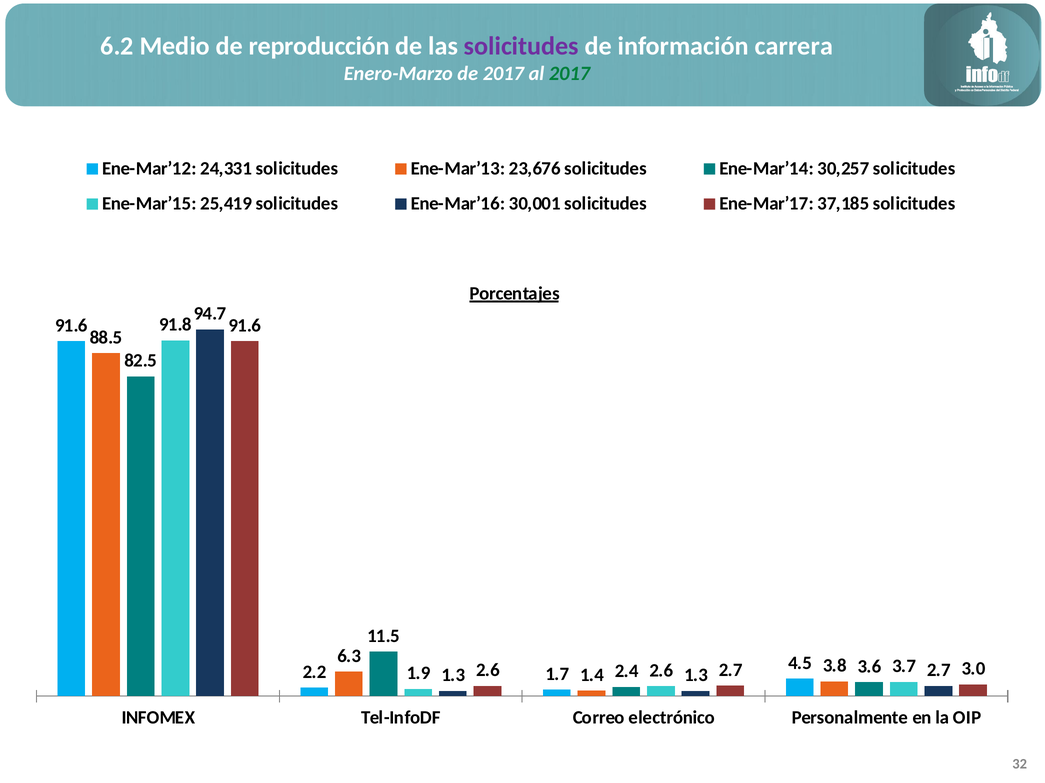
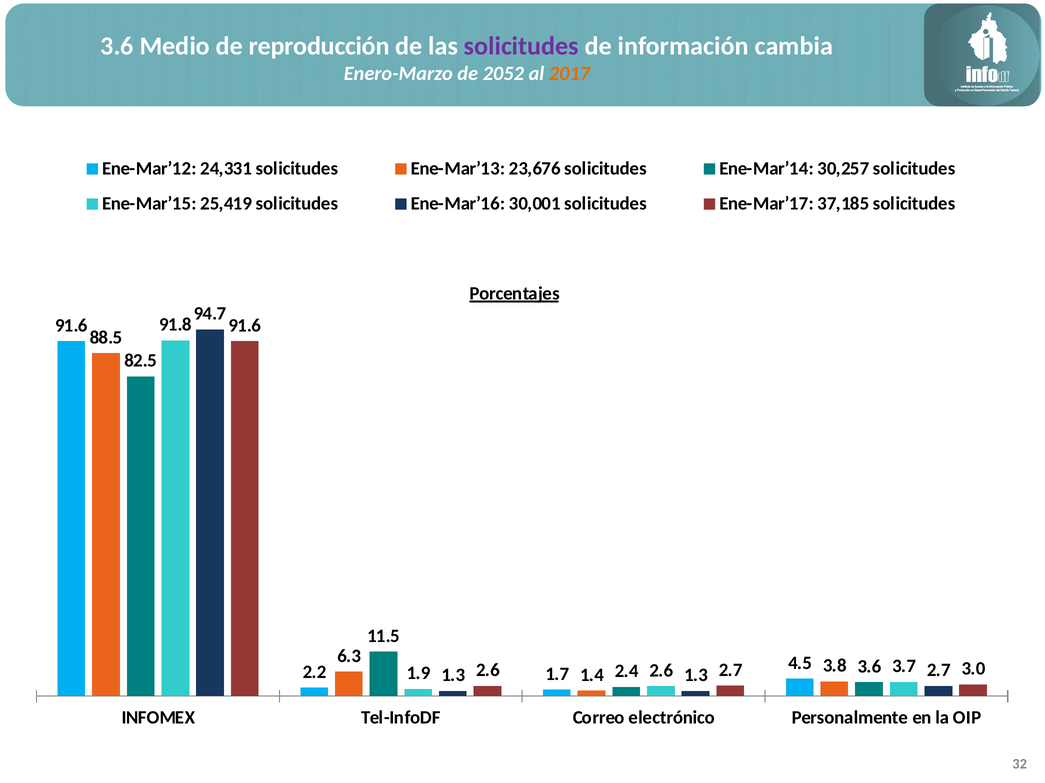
6.2 at (117, 46): 6.2 -> 3.6
carrera: carrera -> cambia
de 2017: 2017 -> 2052
2017 at (569, 74) colour: green -> orange
